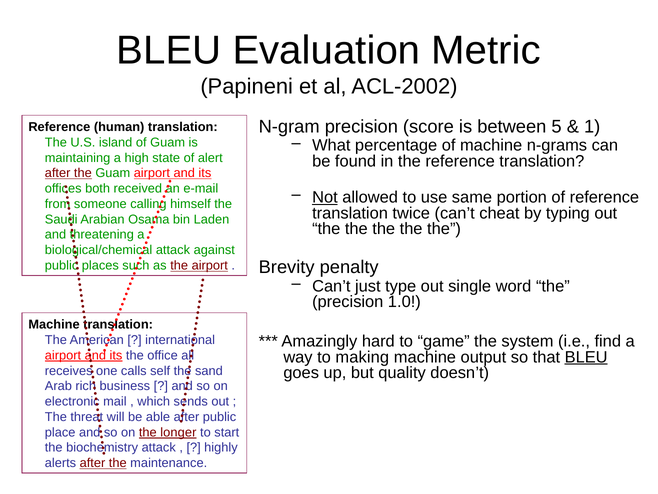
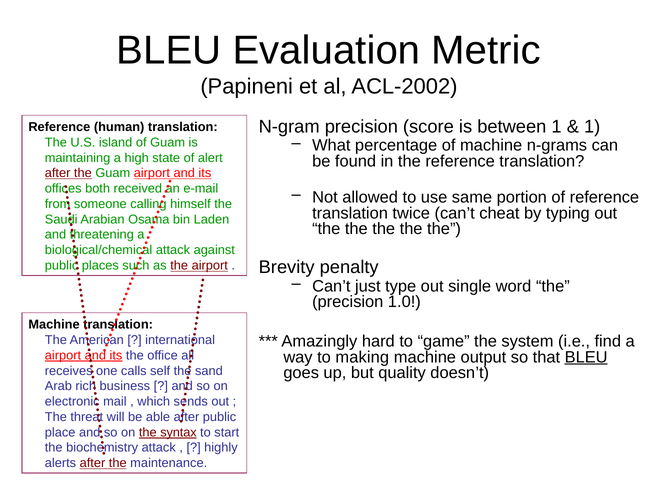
between 5: 5 -> 1
Not underline: present -> none
longer: longer -> syntax
